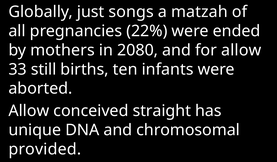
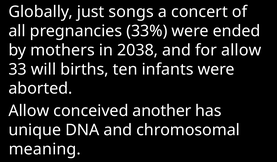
matzah: matzah -> concert
22%: 22% -> 33%
2080: 2080 -> 2038
still: still -> will
straight: straight -> another
provided: provided -> meaning
